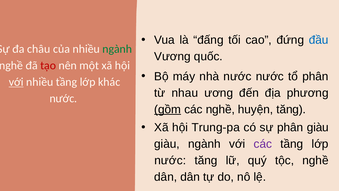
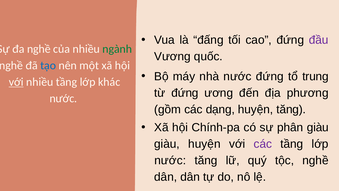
đầu colour: blue -> purple
đa châu: châu -> nghề
tạo colour: red -> blue
nước nước: nước -> đứng
tổ phân: phân -> trung
từ nhau: nhau -> đứng
gồm underline: present -> none
các nghề: nghề -> dạng
Trung-pa: Trung-pa -> Chính-pa
giàu ngành: ngành -> huyện
